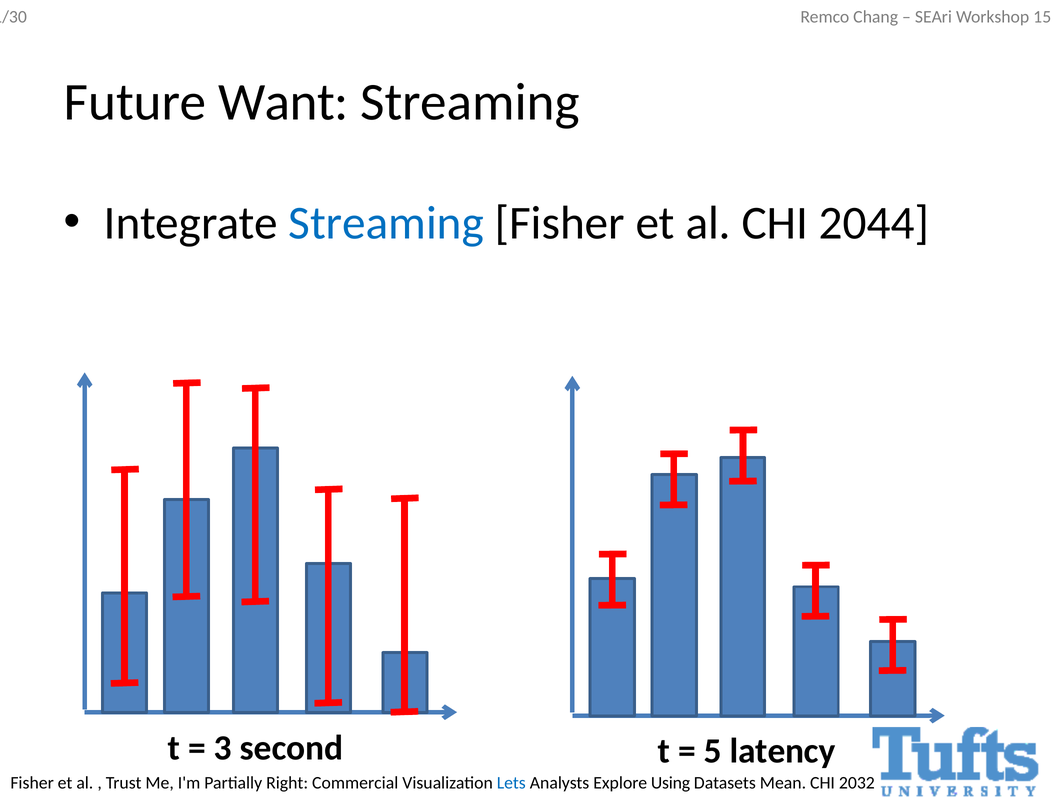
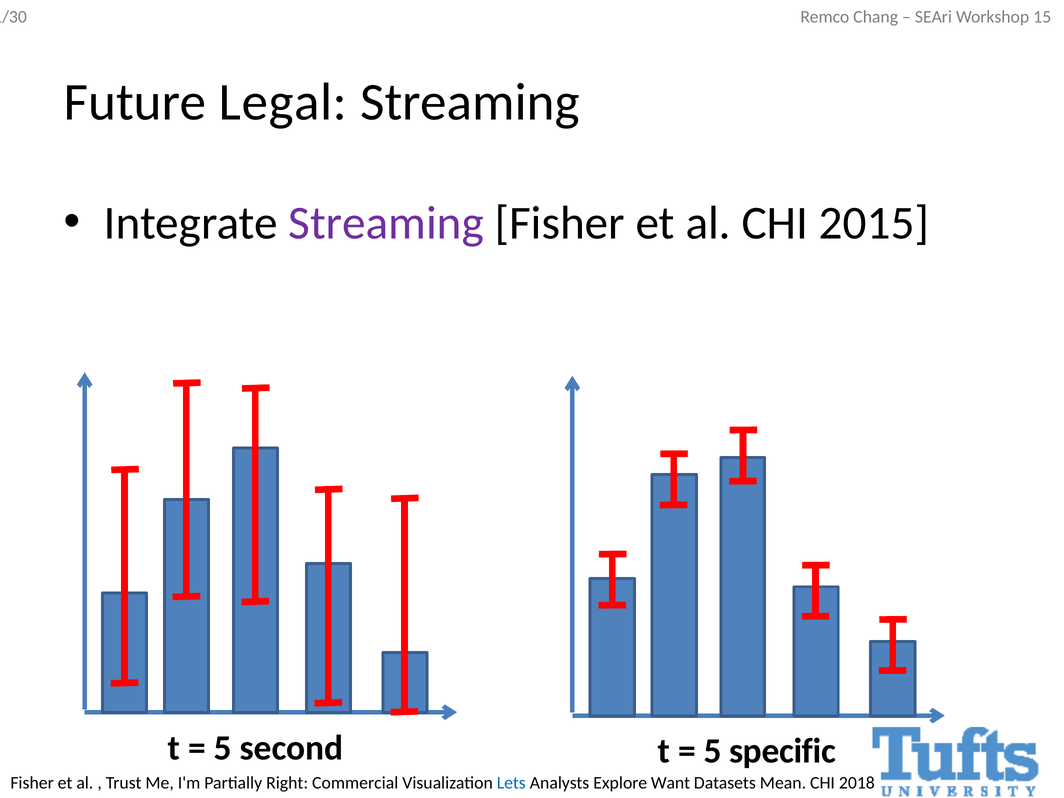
Want: Want -> Legal
Streaming at (386, 223) colour: blue -> purple
2044: 2044 -> 2015
3 at (223, 748): 3 -> 5
latency: latency -> specific
Using: Using -> Want
2032: 2032 -> 2018
